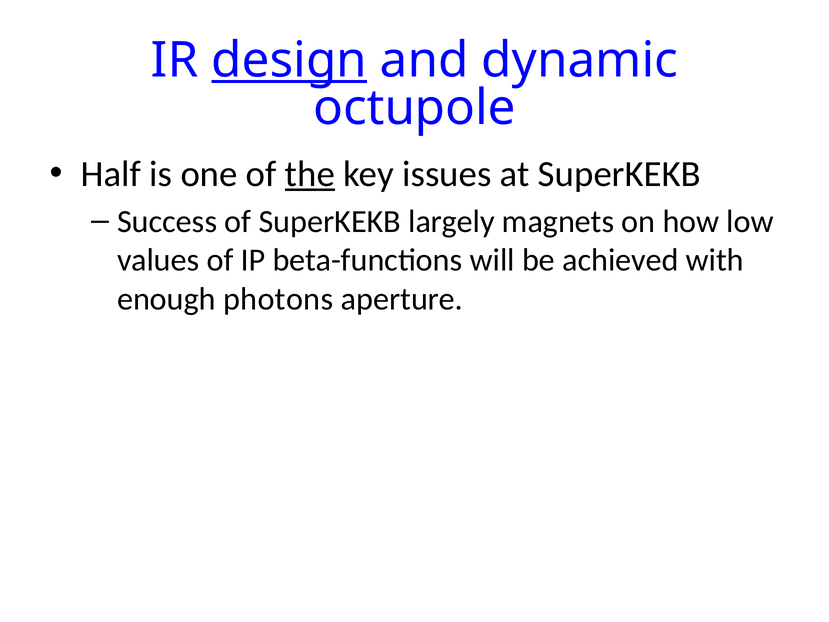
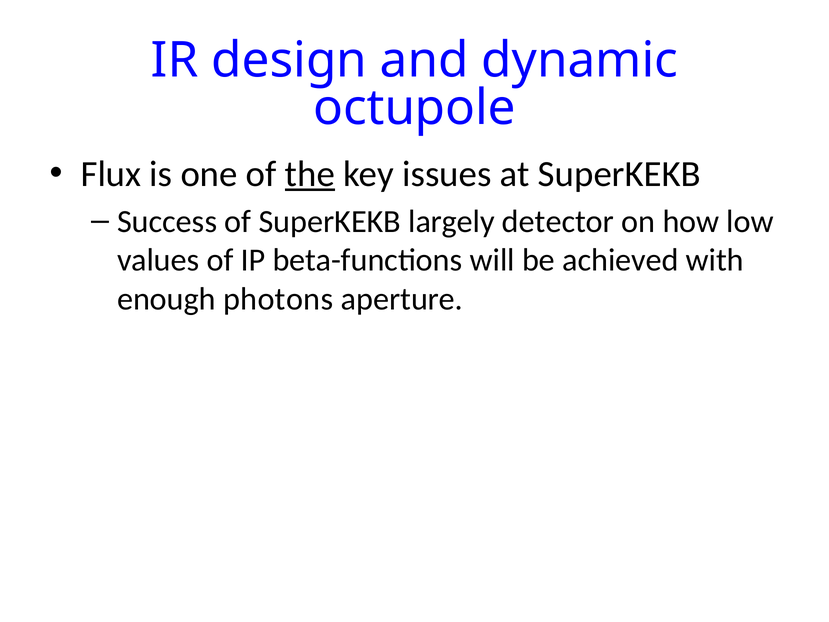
design underline: present -> none
Half: Half -> Flux
magnets: magnets -> detector
